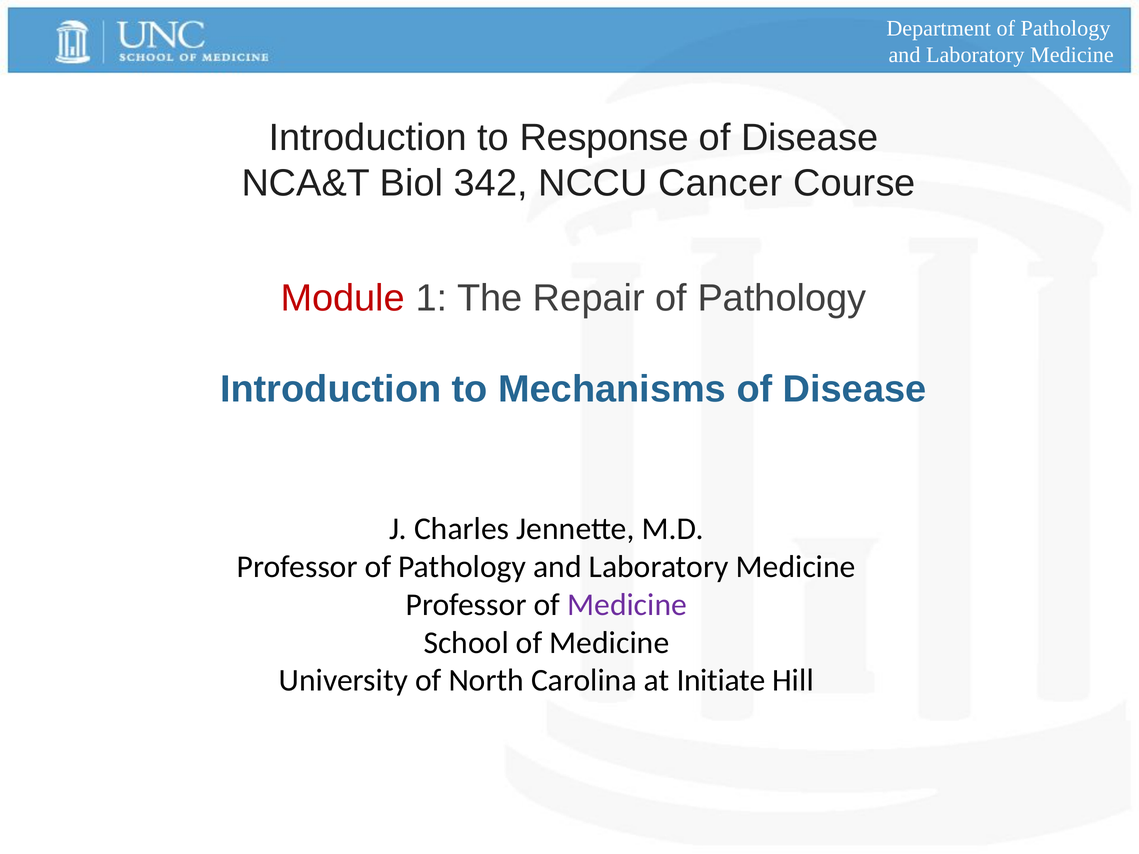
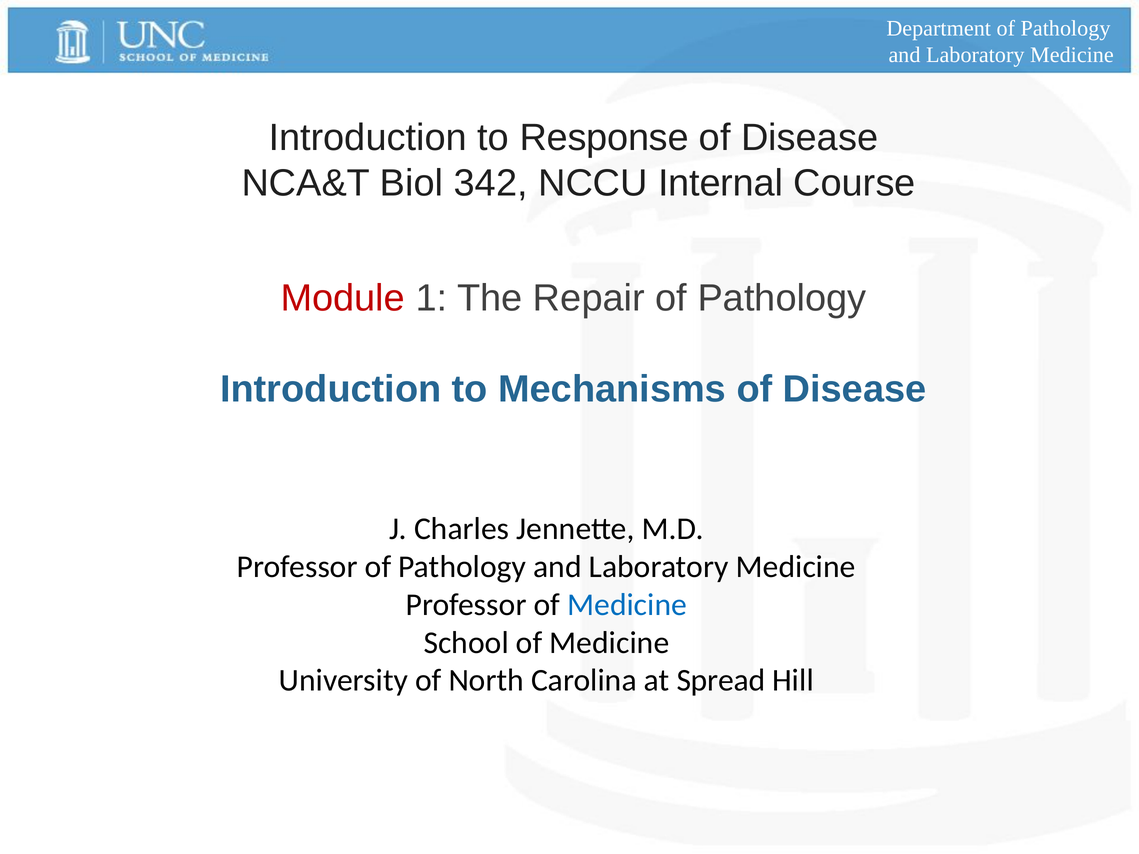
Cancer: Cancer -> Internal
Medicine at (627, 605) colour: purple -> blue
Initiate: Initiate -> Spread
